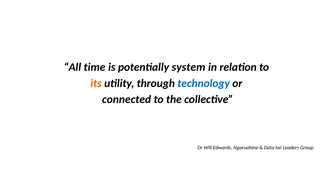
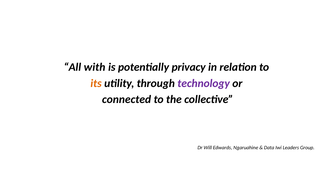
time: time -> with
system: system -> privacy
technology colour: blue -> purple
